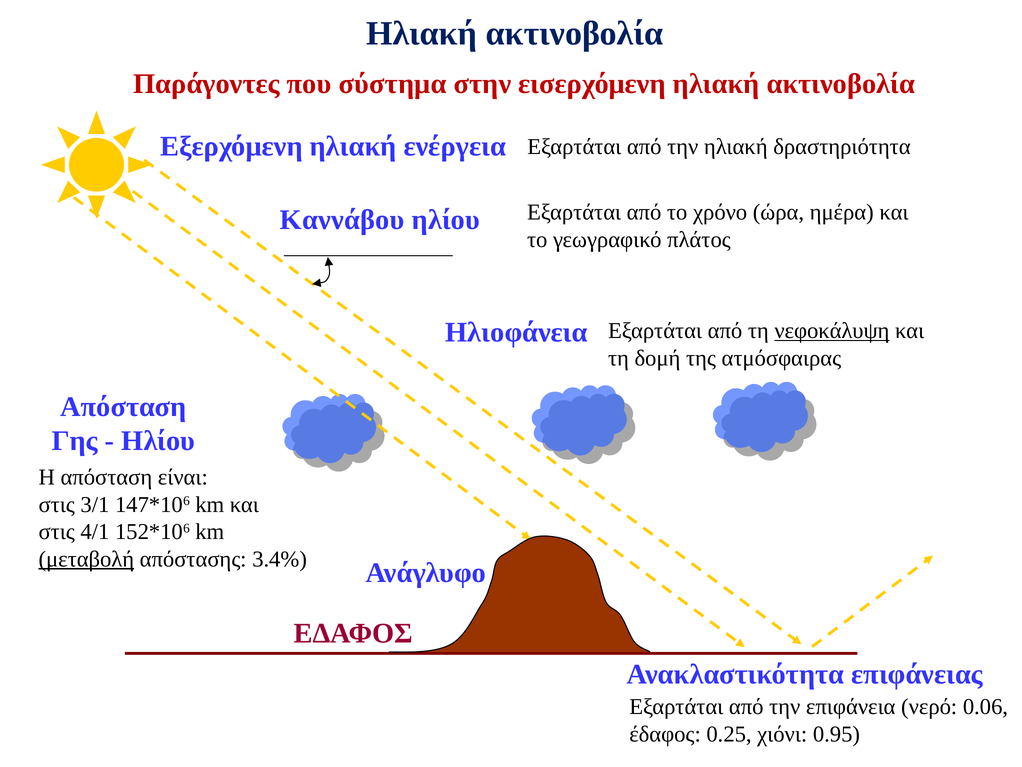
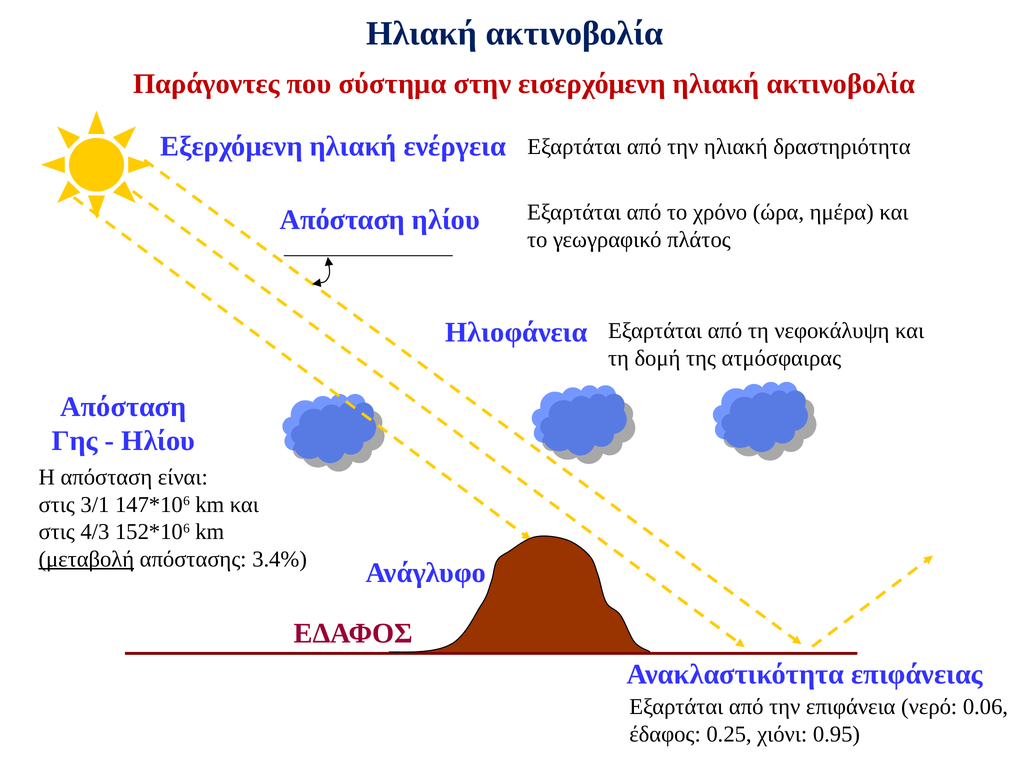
Καννάβου at (342, 220): Καννάβου -> Απόσταση
νεφοκάλυψη underline: present -> none
4/1: 4/1 -> 4/3
